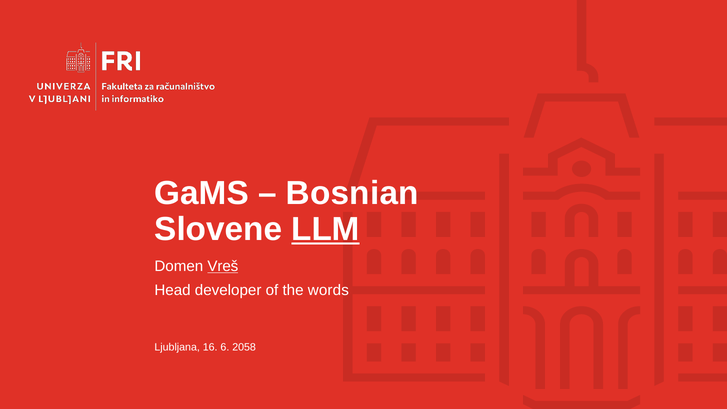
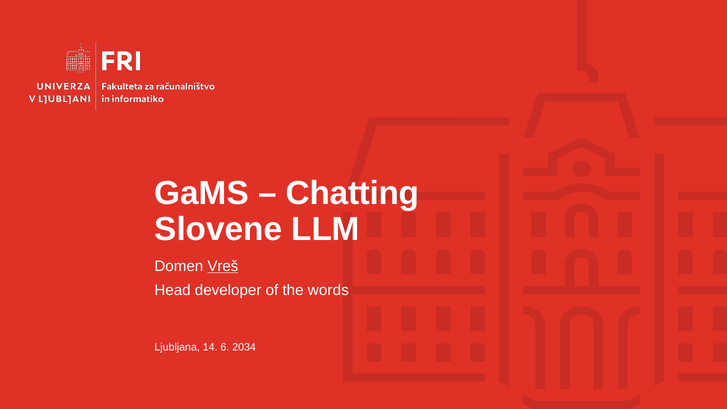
Bosnian: Bosnian -> Chatting
LLM underline: present -> none
16: 16 -> 14
2058: 2058 -> 2034
